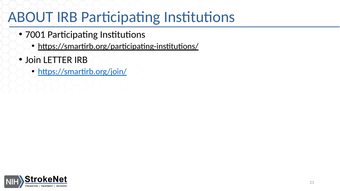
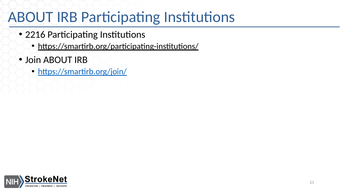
7001: 7001 -> 2216
Join LETTER: LETTER -> ABOUT
